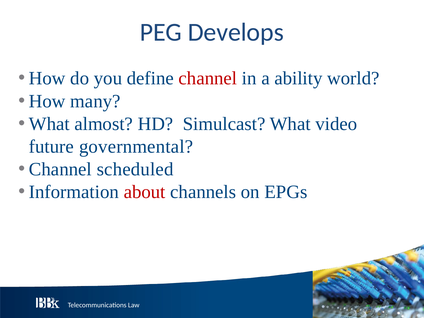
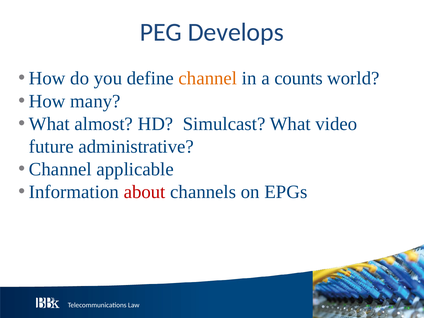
channel at (208, 78) colour: red -> orange
ability: ability -> counts
governmental: governmental -> administrative
scheduled: scheduled -> applicable
